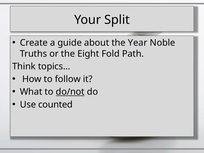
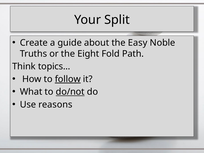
Year: Year -> Easy
follow underline: none -> present
counted: counted -> reasons
